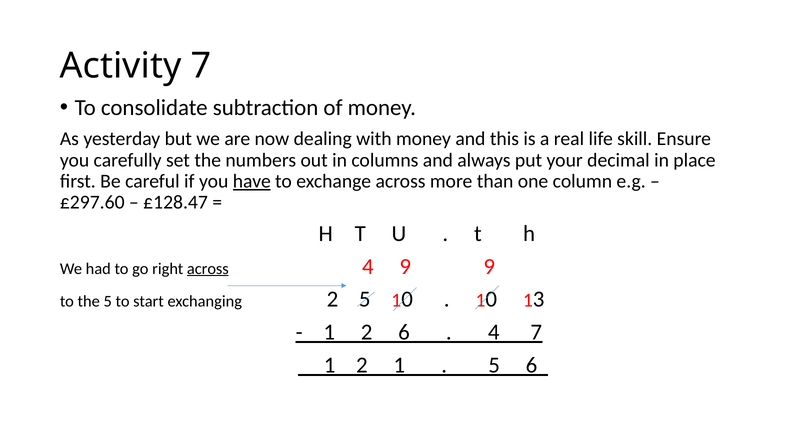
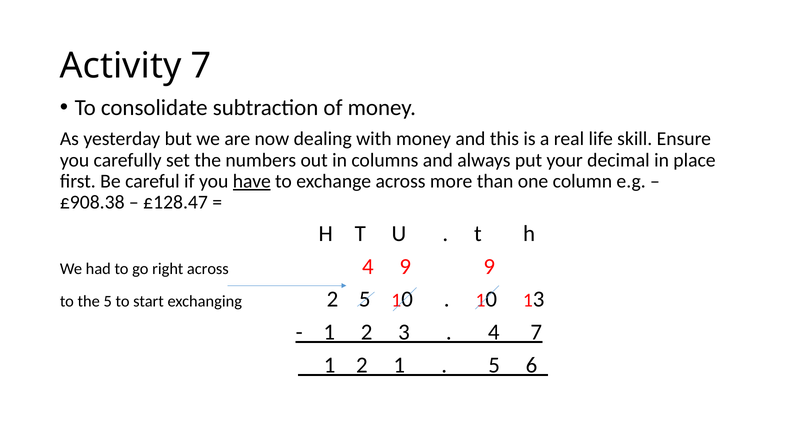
£297.60: £297.60 -> £908.38
across at (208, 269) underline: present -> none
2 6: 6 -> 3
